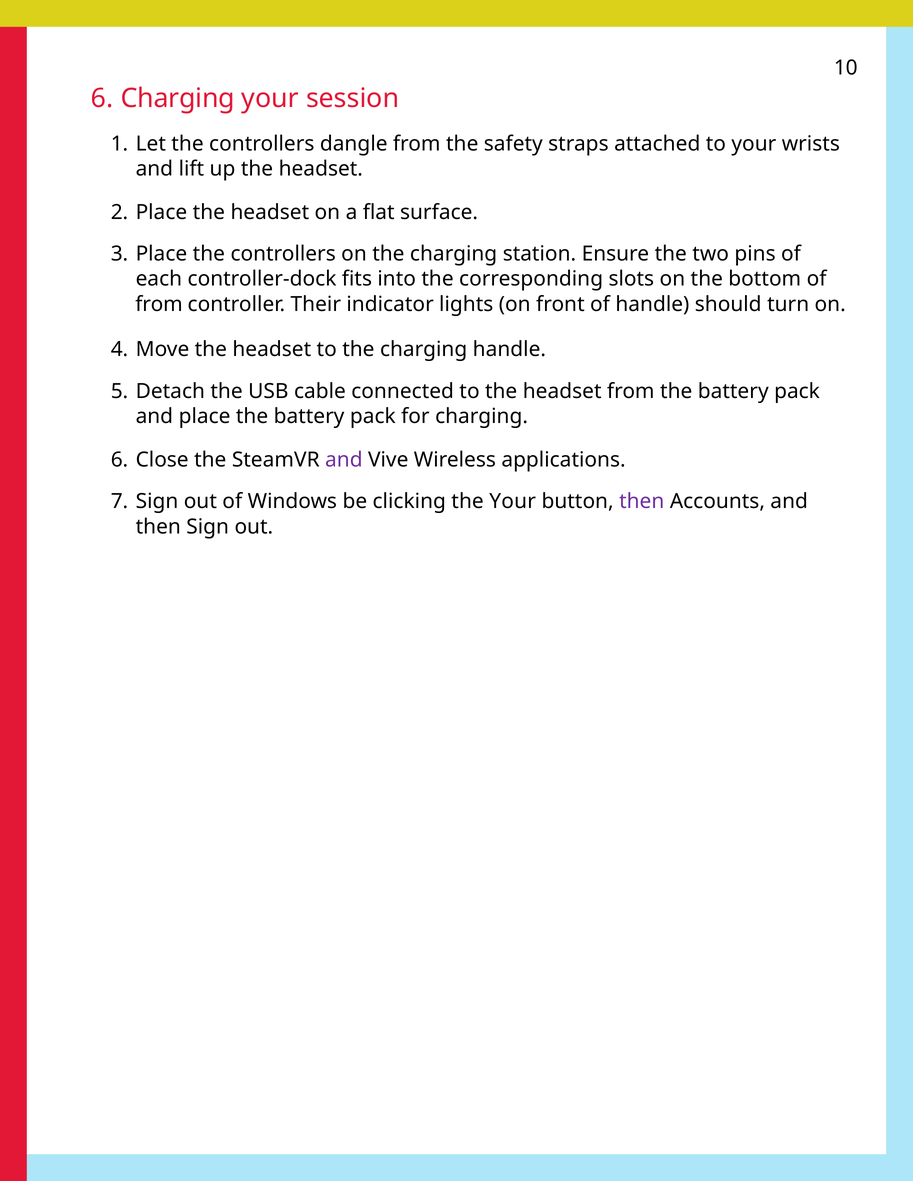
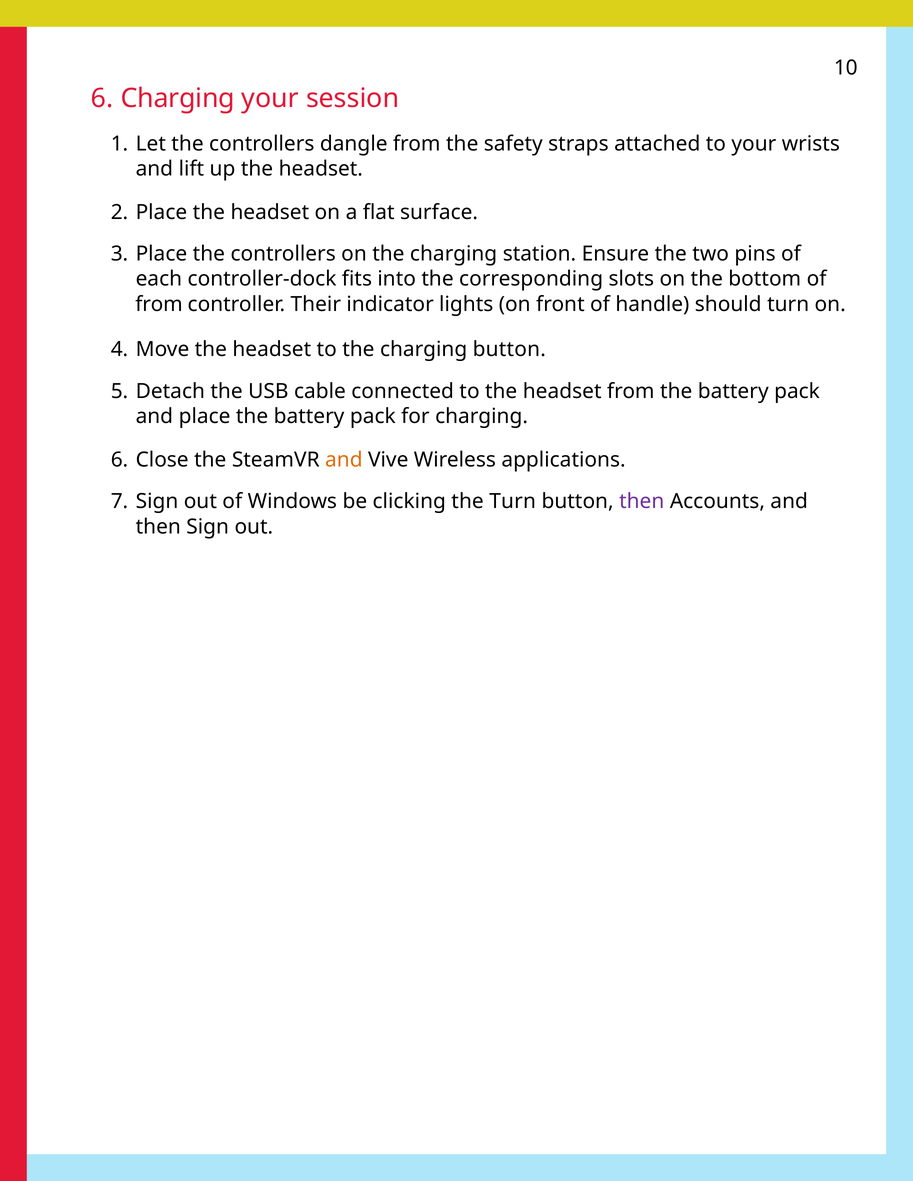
charging handle: handle -> button
and at (344, 460) colour: purple -> orange
the Your: Your -> Turn
